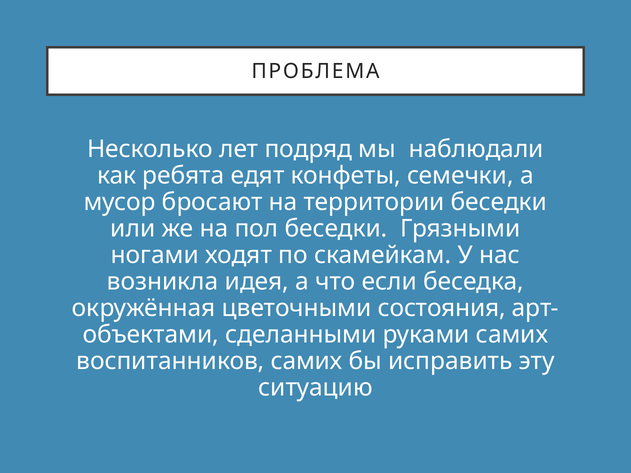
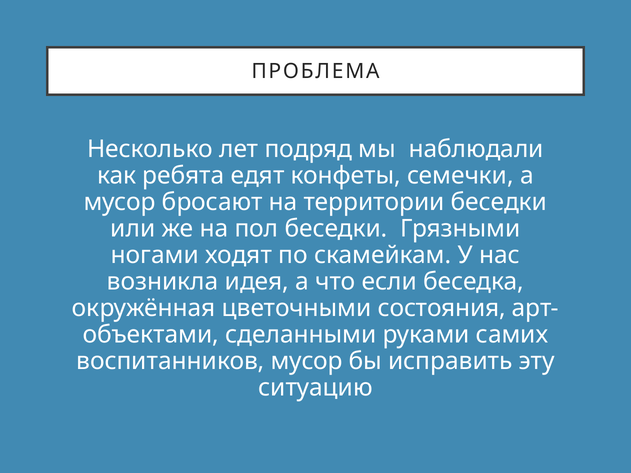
воспитанников самих: самих -> мусор
